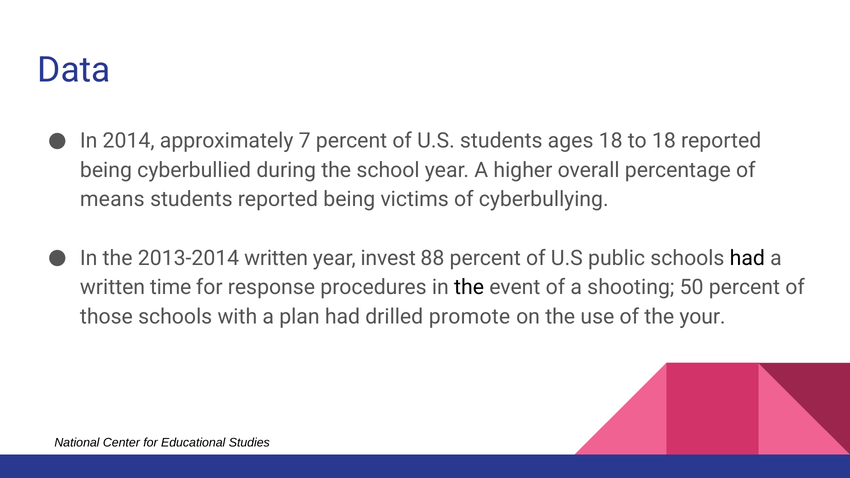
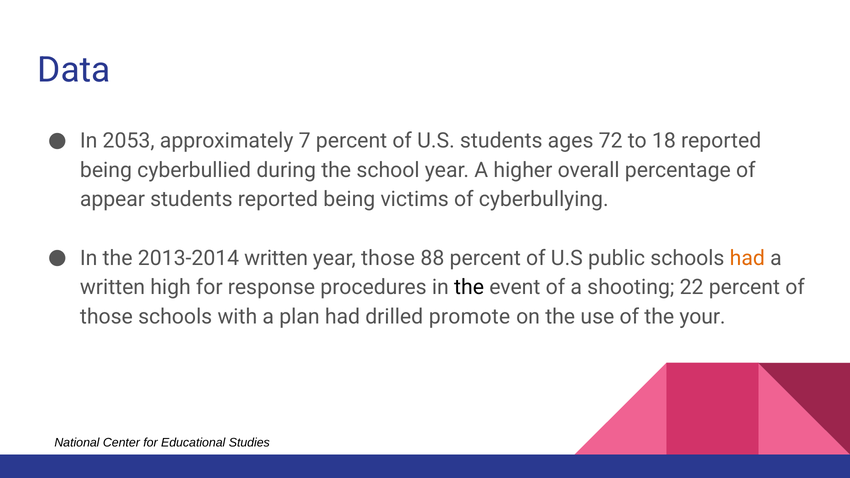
2014: 2014 -> 2053
ages 18: 18 -> 72
means: means -> appear
year invest: invest -> those
had at (747, 258) colour: black -> orange
time: time -> high
50: 50 -> 22
